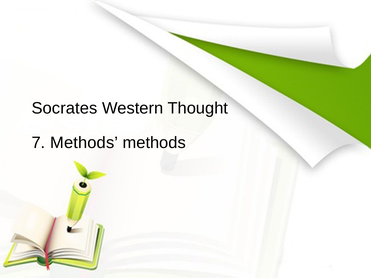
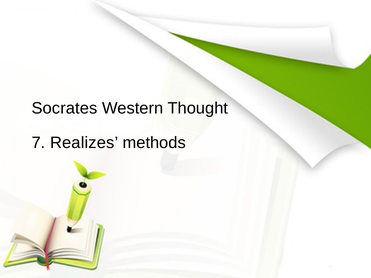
7 Methods: Methods -> Realizes
